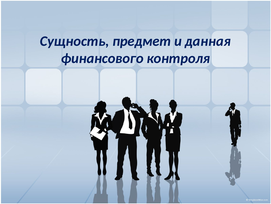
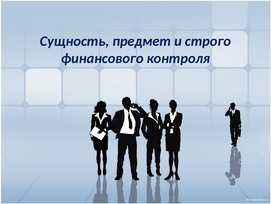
данная: данная -> строго
